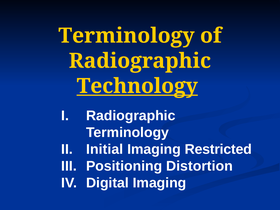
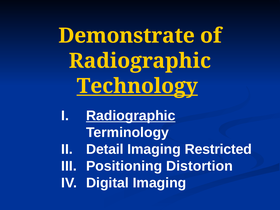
Terminology at (126, 36): Terminology -> Demonstrate
Radiographic at (131, 116) underline: none -> present
Initial: Initial -> Detail
